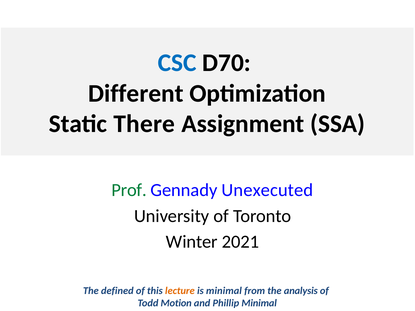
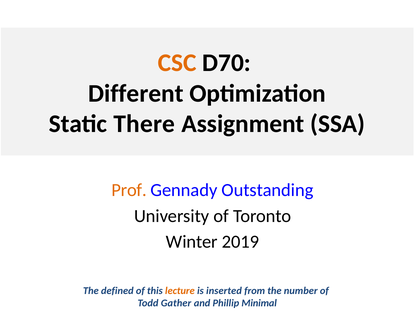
CSC colour: blue -> orange
Prof colour: green -> orange
Unexecuted: Unexecuted -> Outstanding
2021: 2021 -> 2019
is minimal: minimal -> inserted
analysis: analysis -> number
Motion: Motion -> Gather
